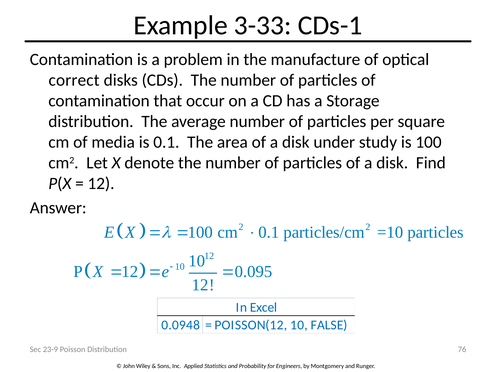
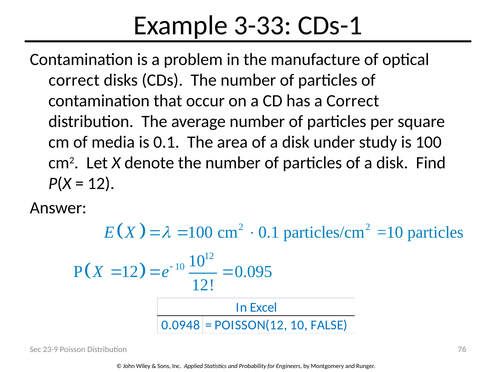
a Storage: Storage -> Correct
